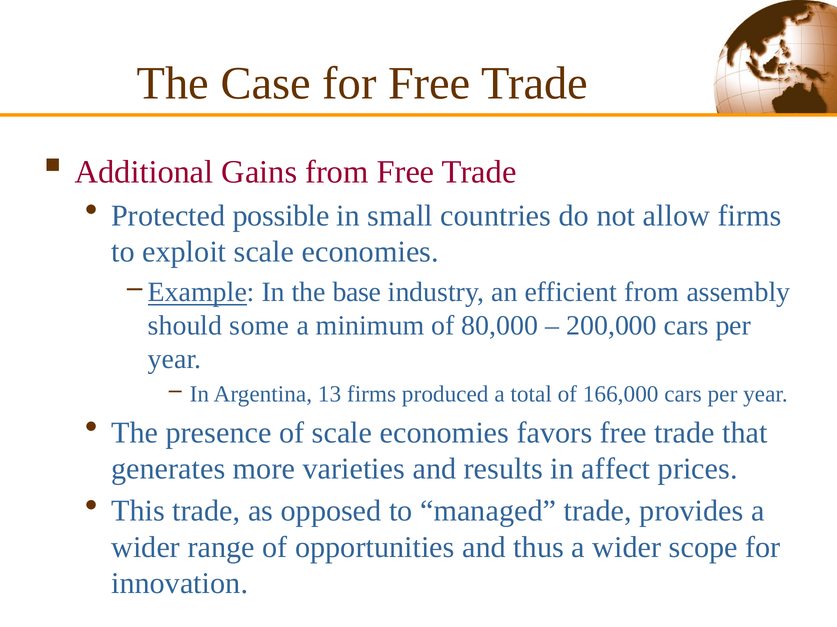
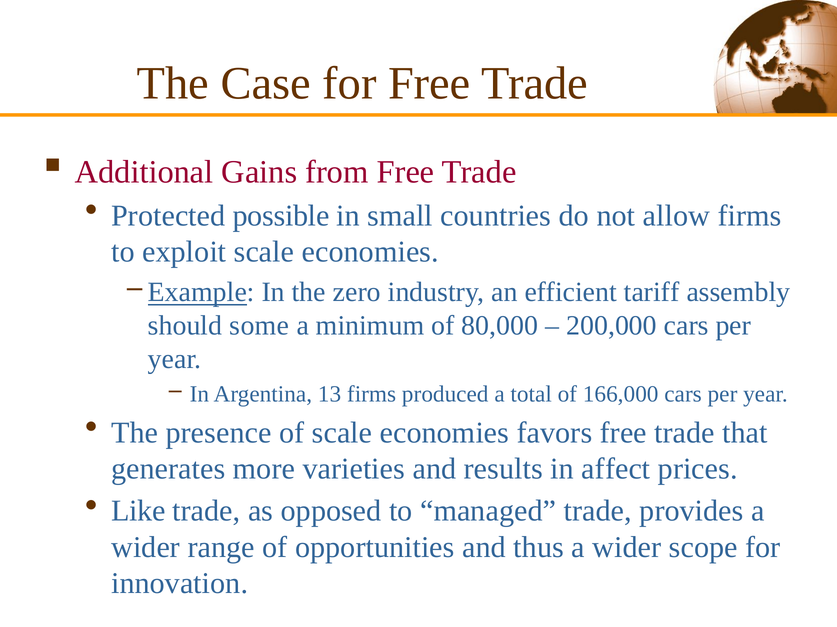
base: base -> zero
efficient from: from -> tariff
This: This -> Like
